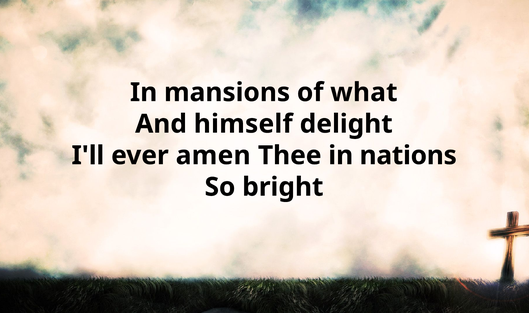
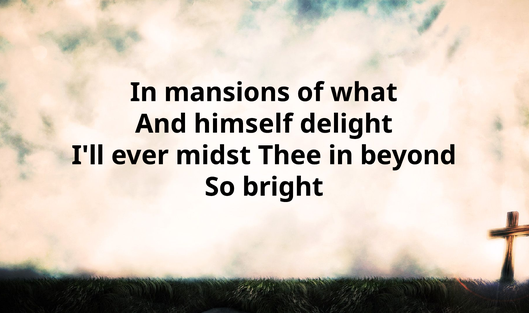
amen: amen -> midst
nations: nations -> beyond
